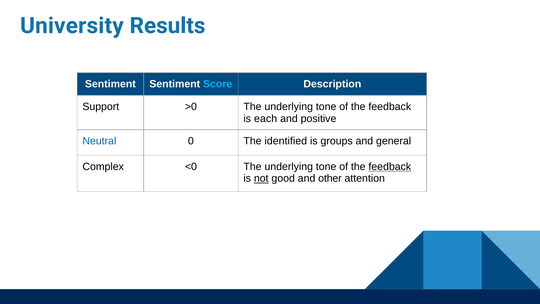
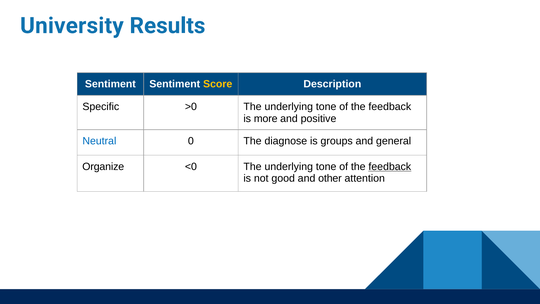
Score colour: light blue -> yellow
Support: Support -> Specific
each: each -> more
identified: identified -> diagnose
Complex: Complex -> Organize
not underline: present -> none
